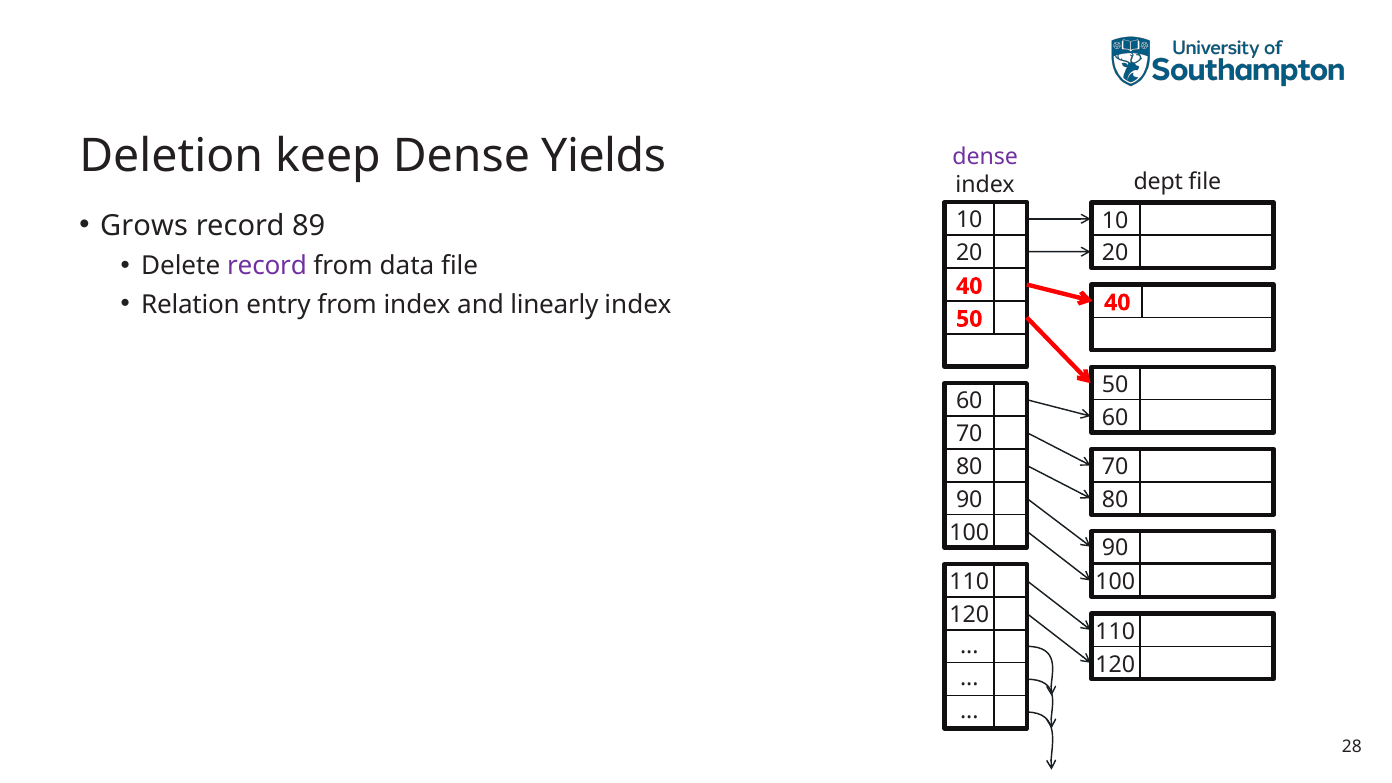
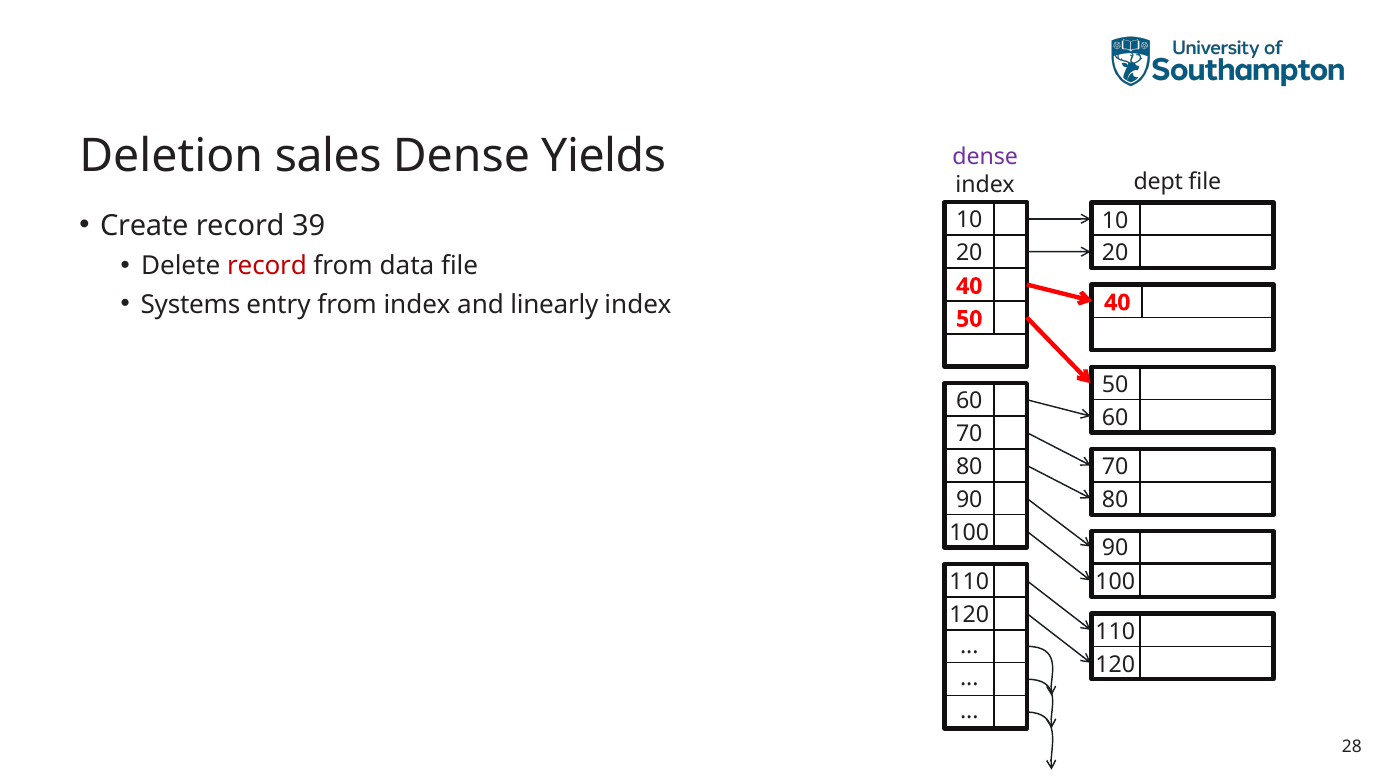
keep: keep -> sales
Grows: Grows -> Create
89: 89 -> 39
record at (267, 266) colour: purple -> red
Relation: Relation -> Systems
